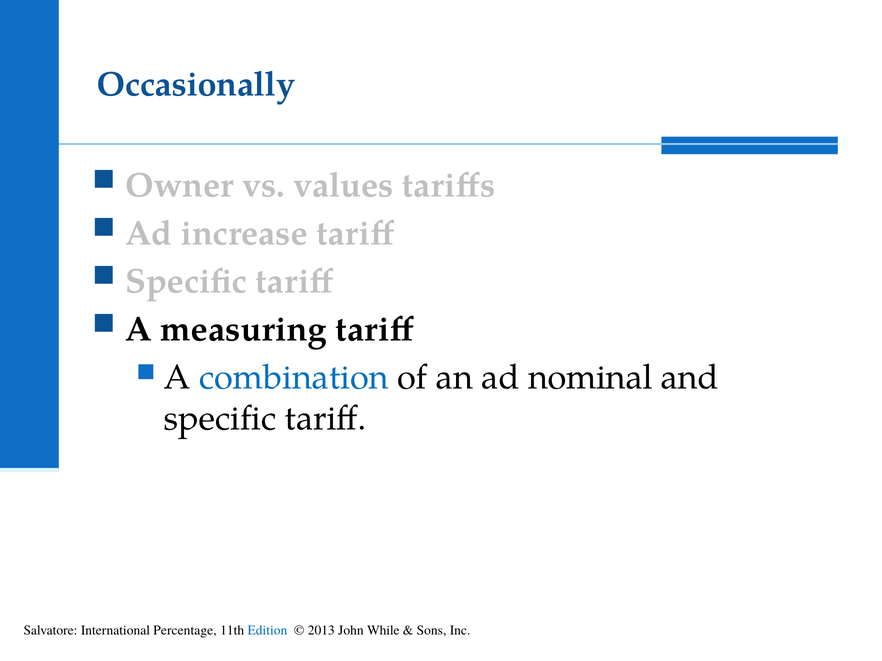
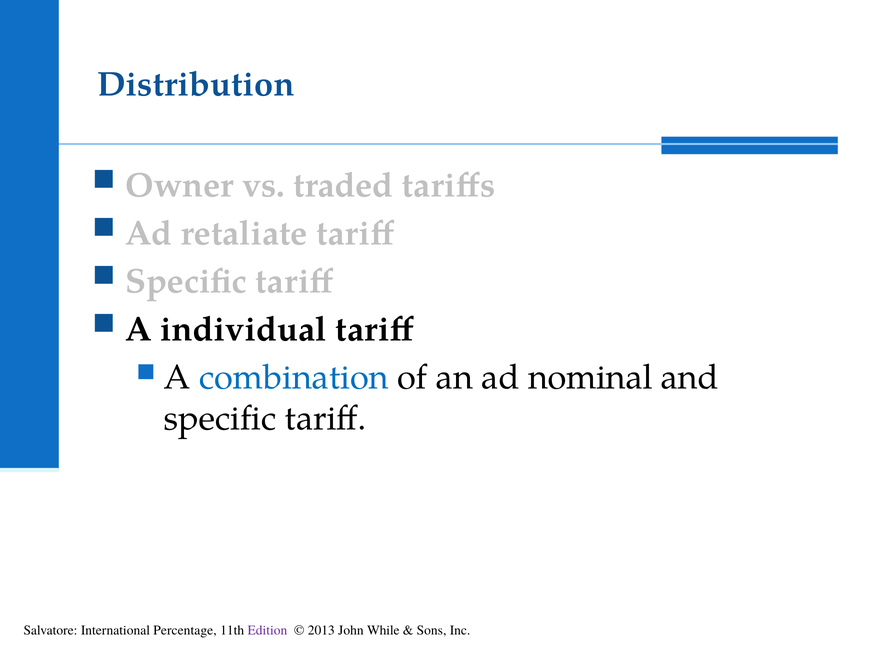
Occasionally: Occasionally -> Distribution
values: values -> traded
increase: increase -> retaliate
measuring: measuring -> individual
Edition colour: blue -> purple
